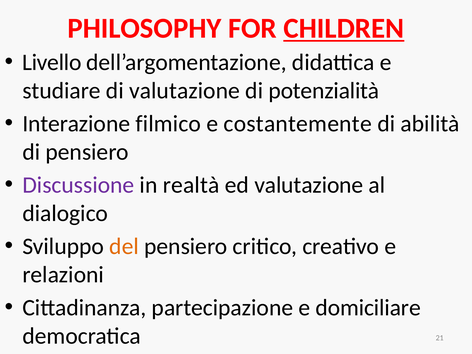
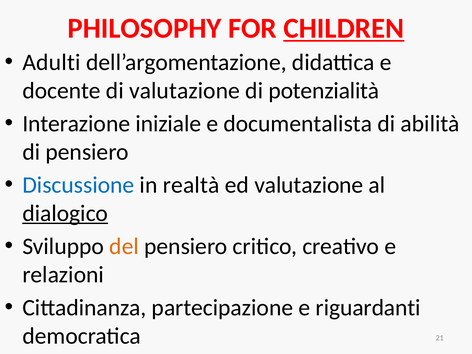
Livello: Livello -> Adulti
studiare: studiare -> docente
filmico: filmico -> iniziale
costantemente: costantemente -> documentalista
Discussione colour: purple -> blue
dialogico underline: none -> present
domiciliare: domiciliare -> riguardanti
